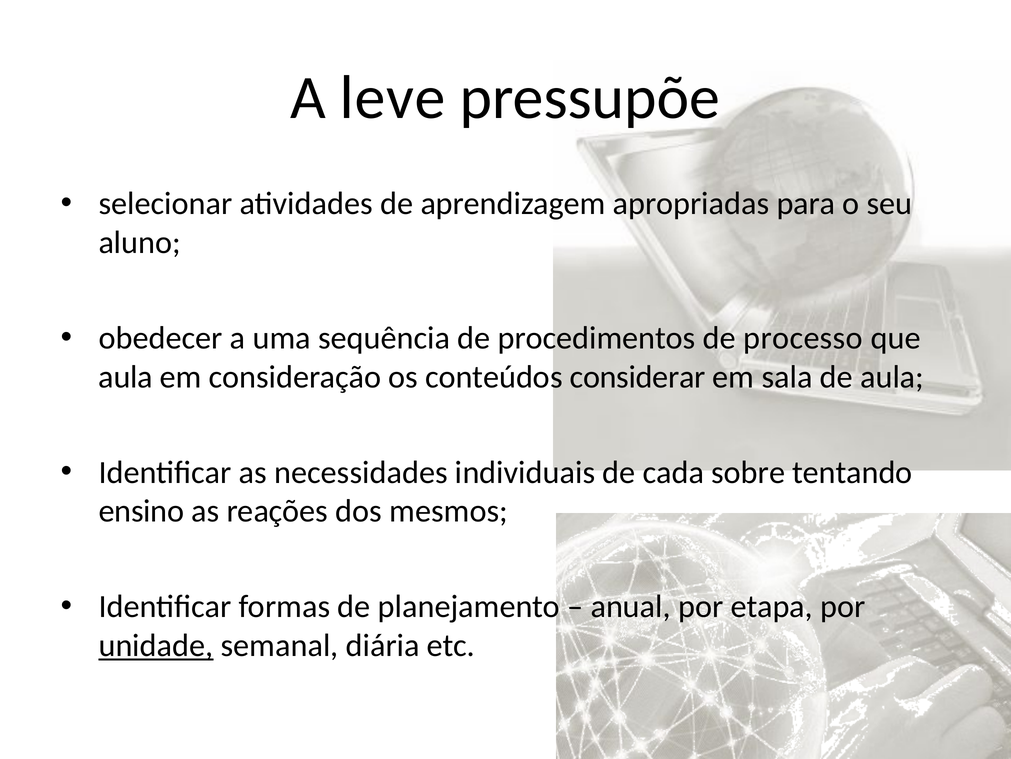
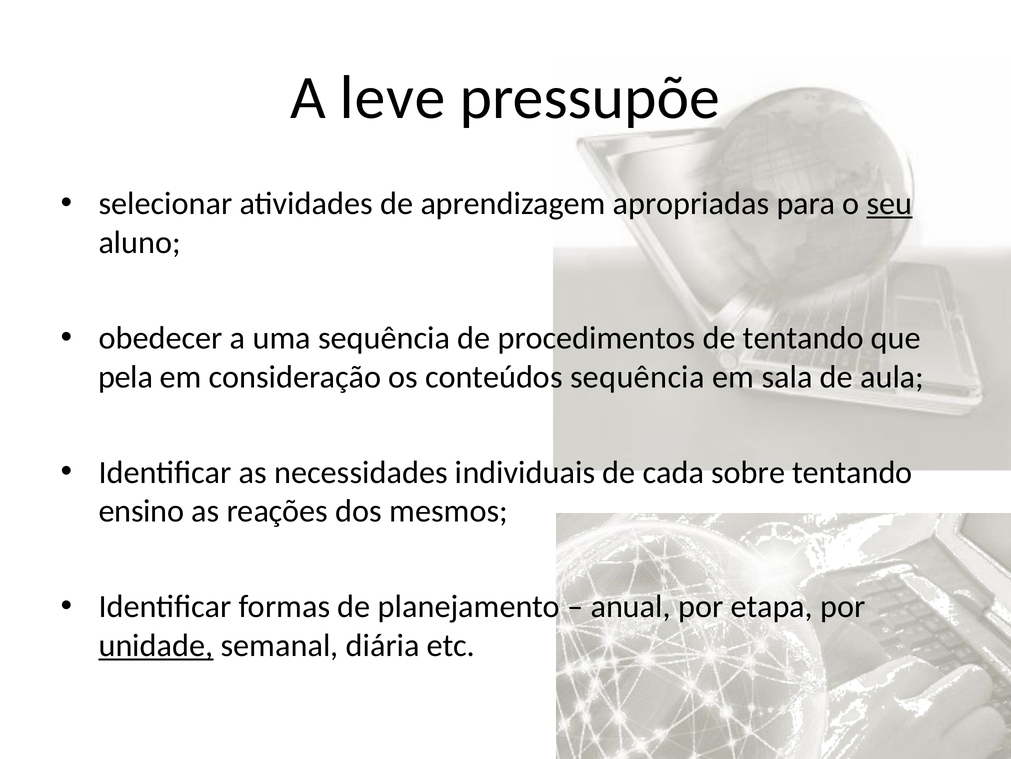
seu underline: none -> present
de processo: processo -> tentando
aula at (126, 377): aula -> pela
conteúdos considerar: considerar -> sequência
